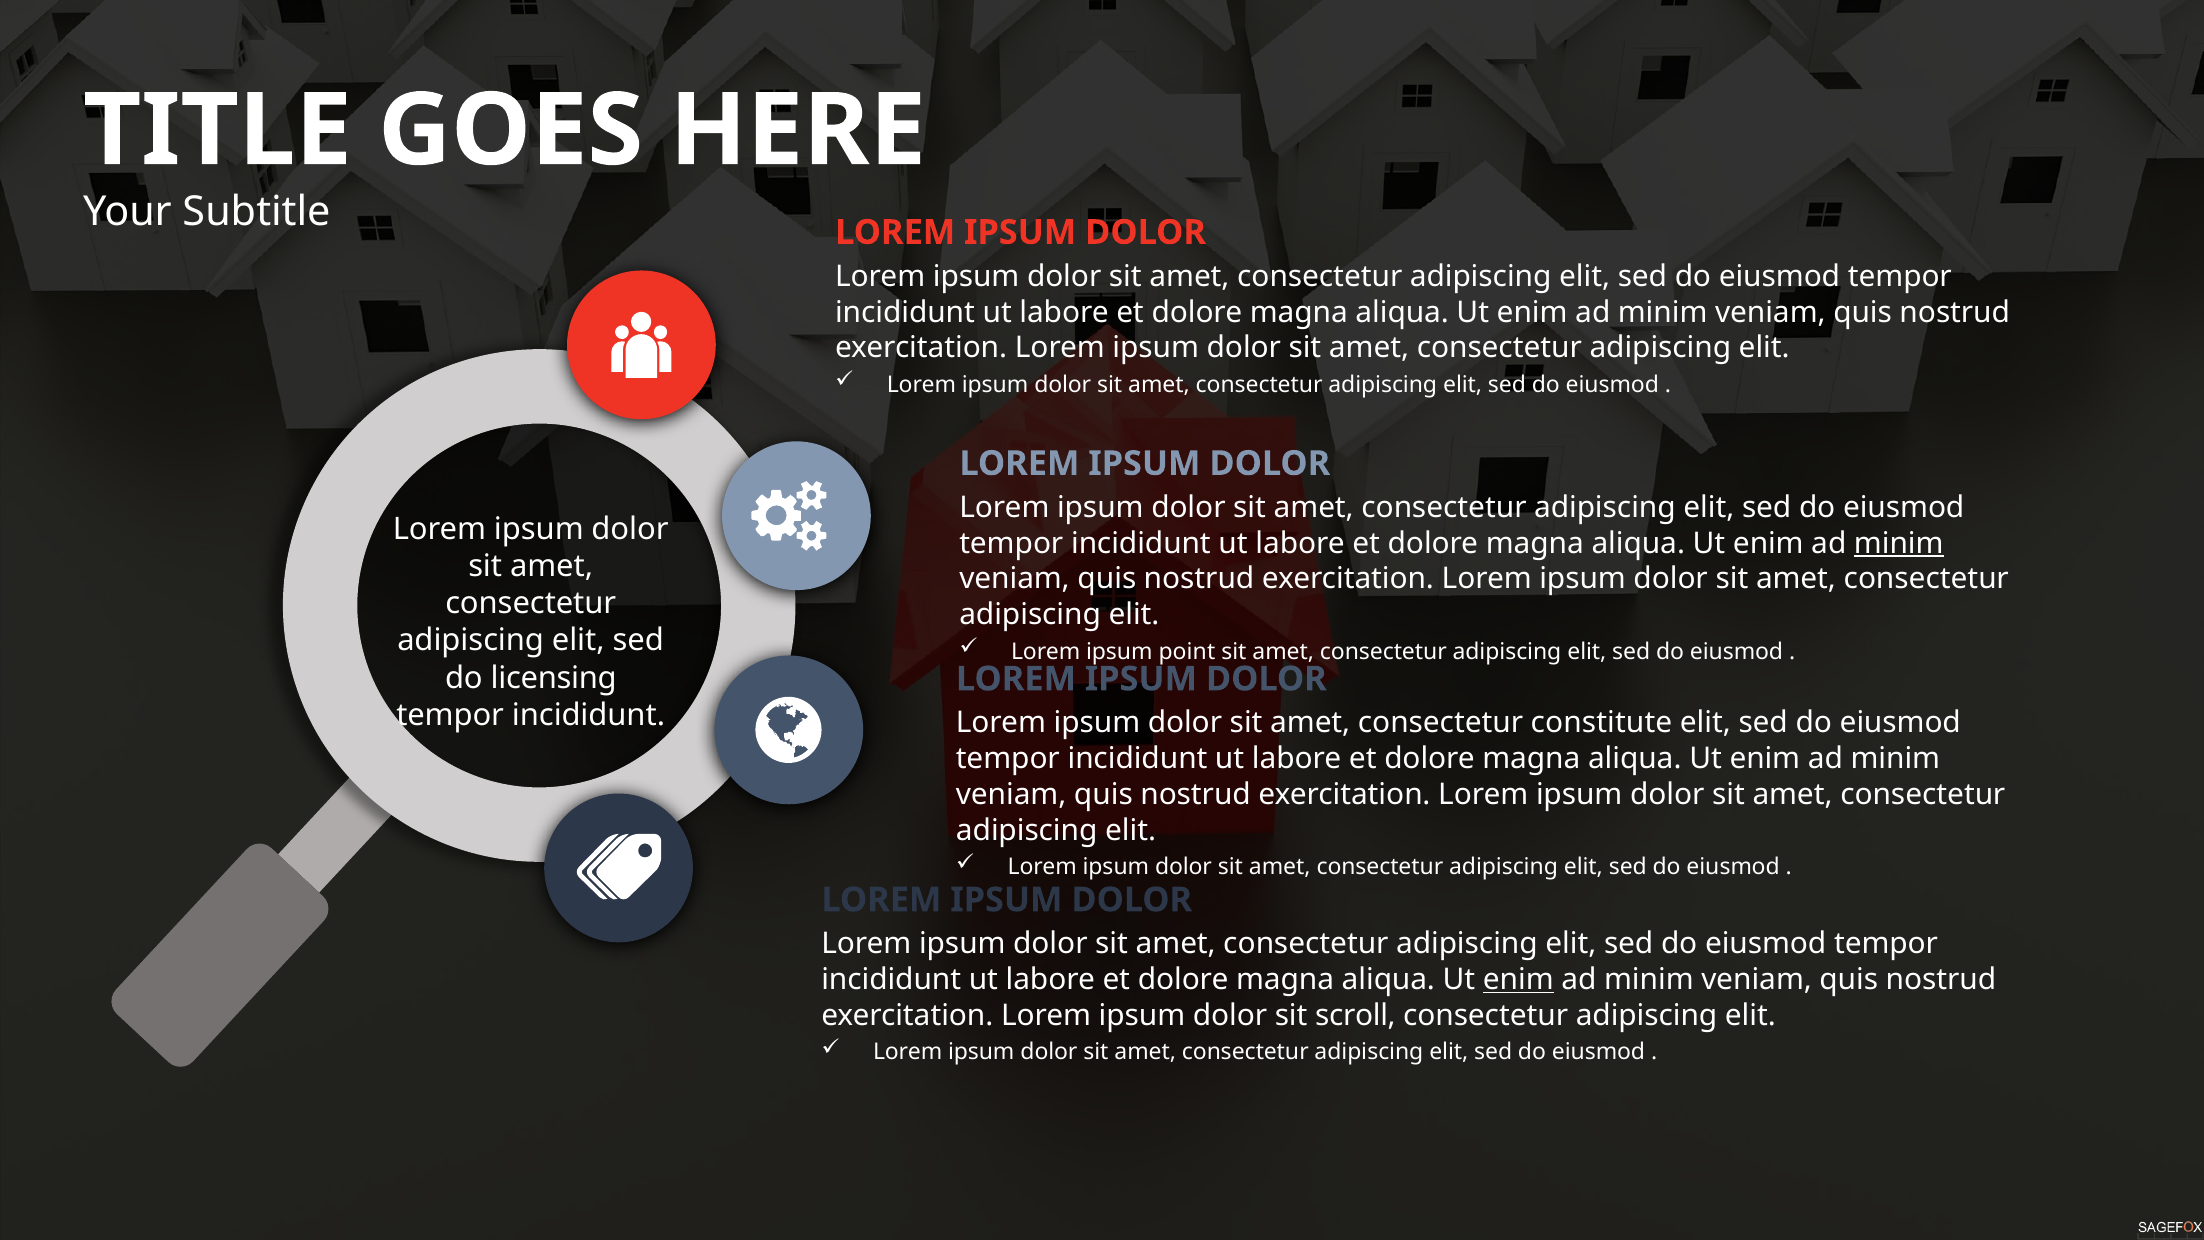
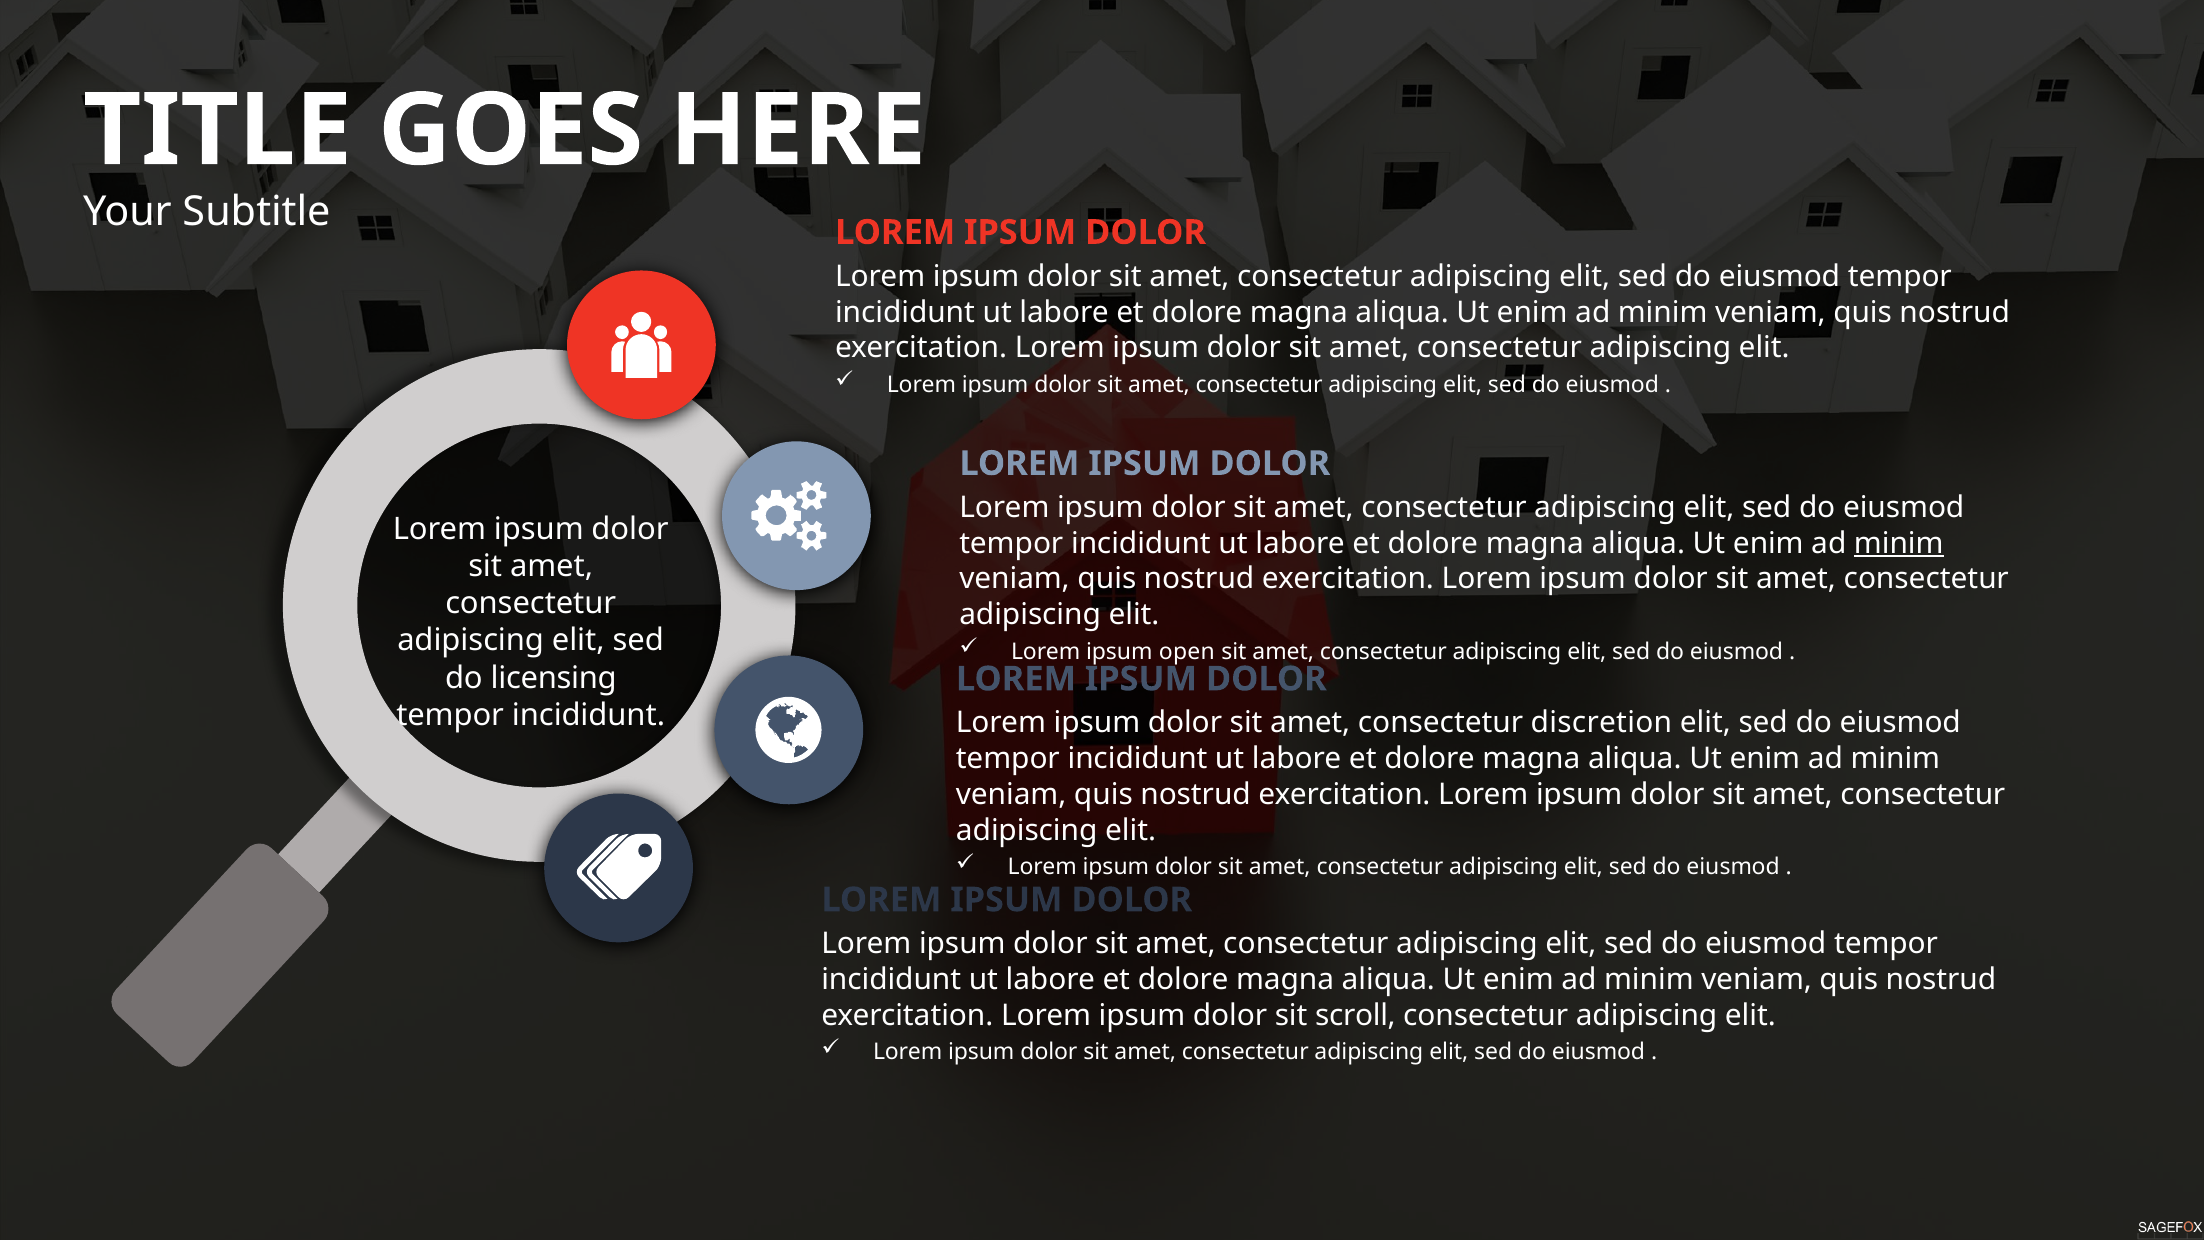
point: point -> open
constitute: constitute -> discretion
enim at (1518, 979) underline: present -> none
